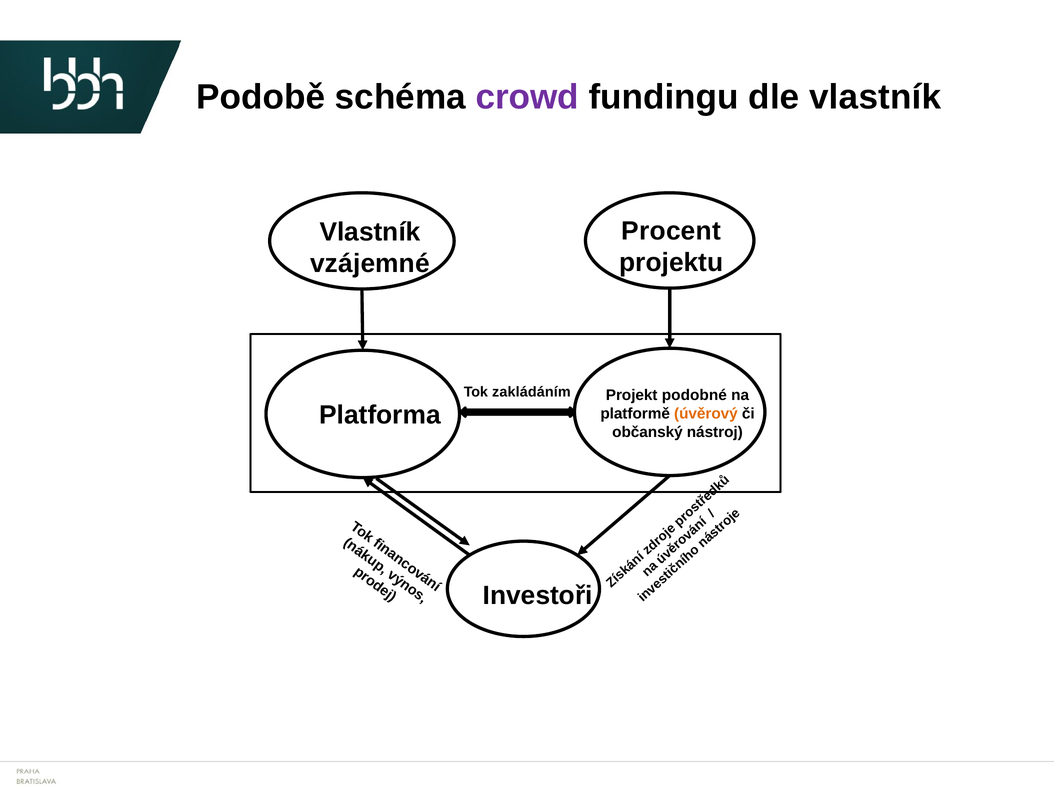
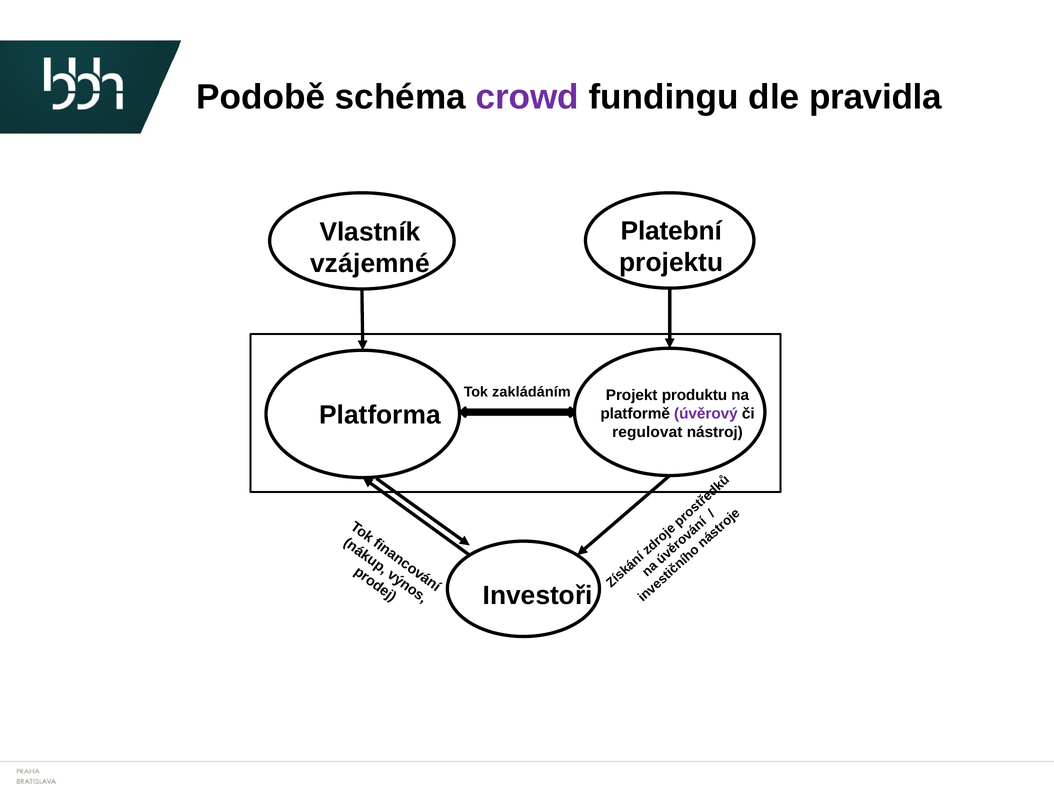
dle vlastník: vlastník -> pravidla
Procent: Procent -> Platební
podobné: podobné -> produktu
úvěrový colour: orange -> purple
občanský: občanský -> regulovat
